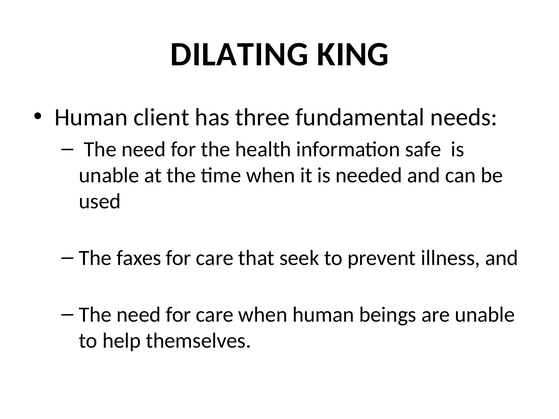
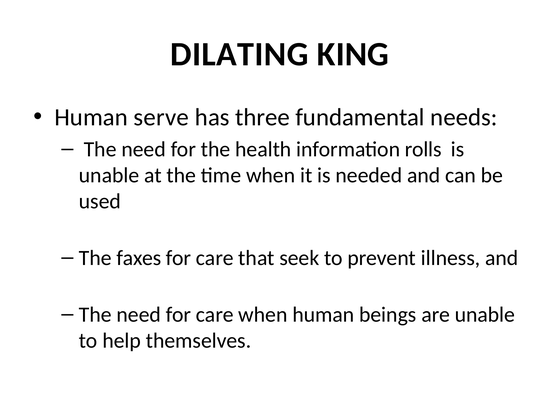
client: client -> serve
safe: safe -> rolls
